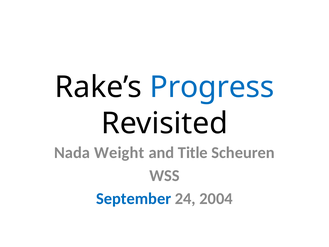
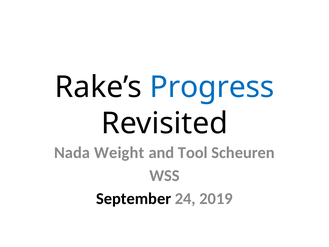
Title: Title -> Tool
September colour: blue -> black
2004: 2004 -> 2019
